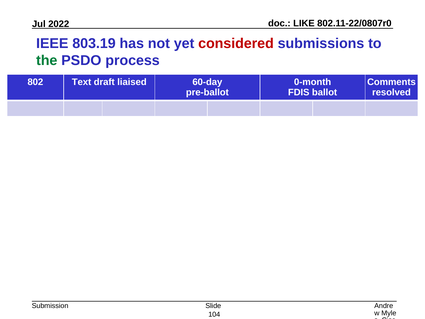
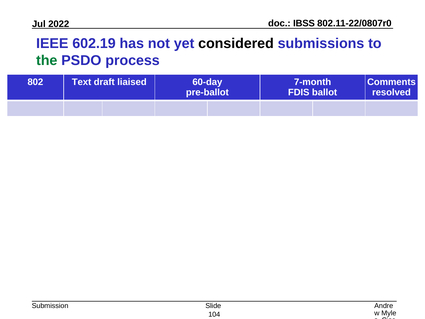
LIKE: LIKE -> IBSS
803.19: 803.19 -> 602.19
considered colour: red -> black
0-month: 0-month -> 7-month
